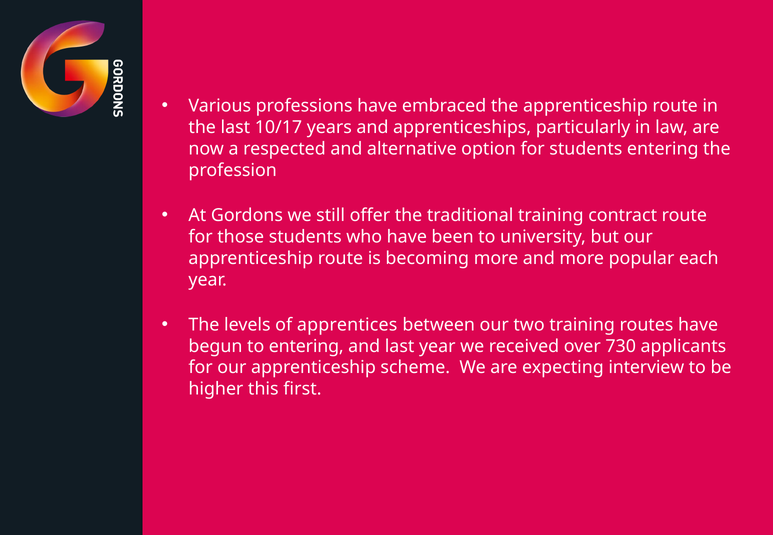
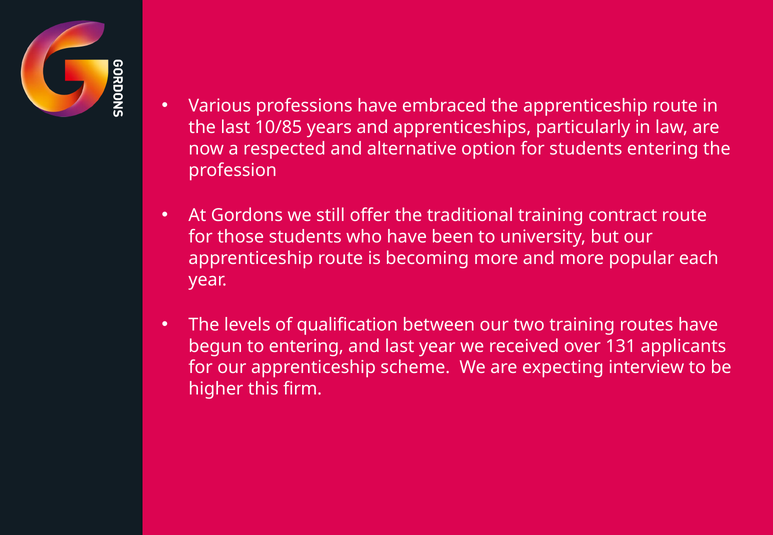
10/17: 10/17 -> 10/85
apprentices: apprentices -> qualification
730: 730 -> 131
first: first -> firm
